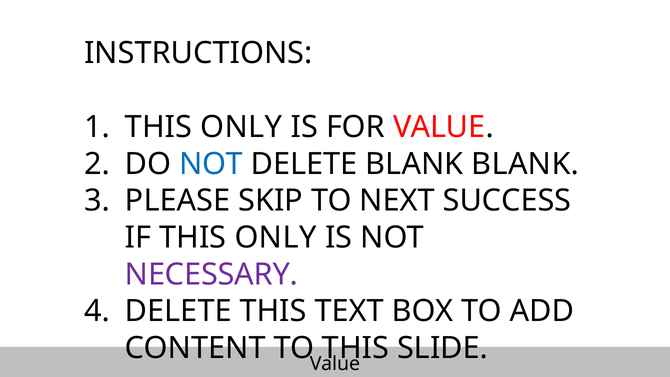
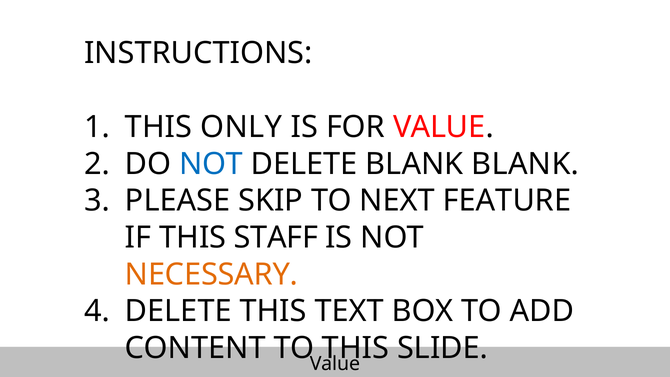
SUCCESS: SUCCESS -> FEATURE
IF THIS ONLY: ONLY -> STAFF
NECESSARY colour: purple -> orange
